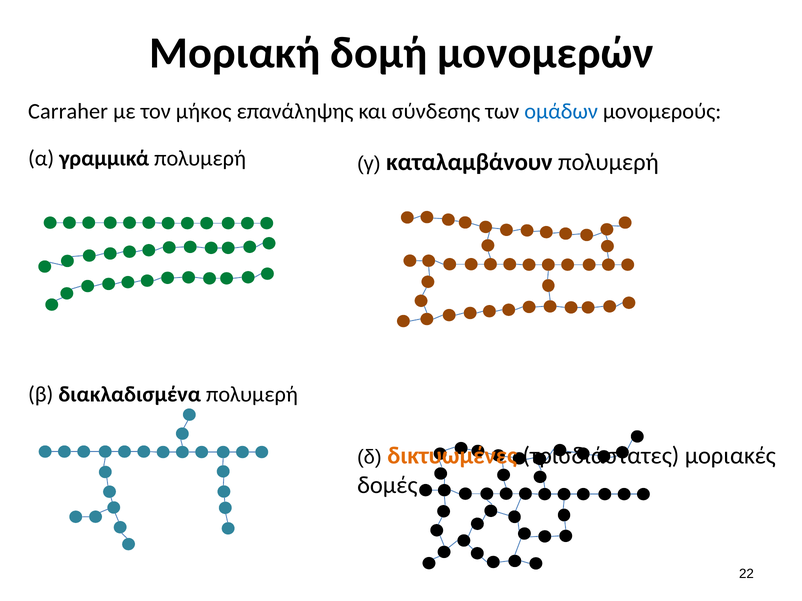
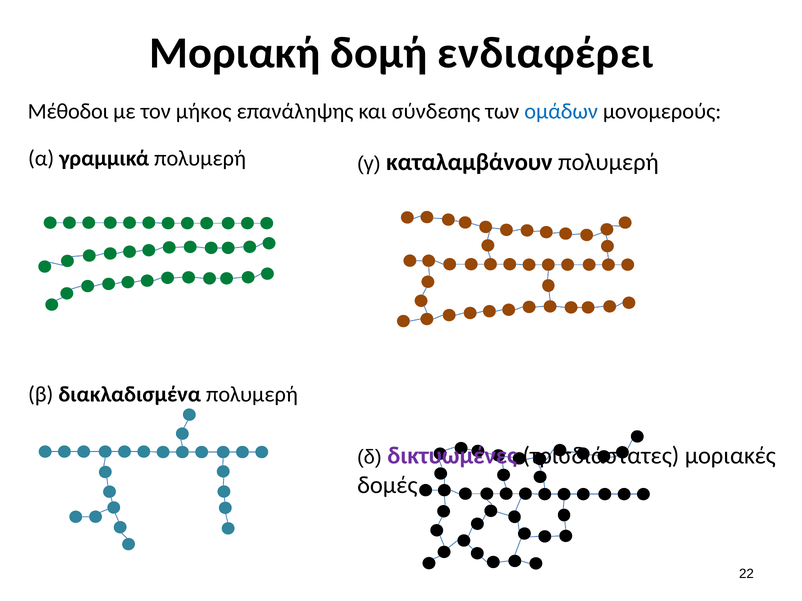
μονομερών: μονομερών -> ενδιαφέρει
Carraher: Carraher -> Μέθοδοι
δικτυωμένες colour: orange -> purple
